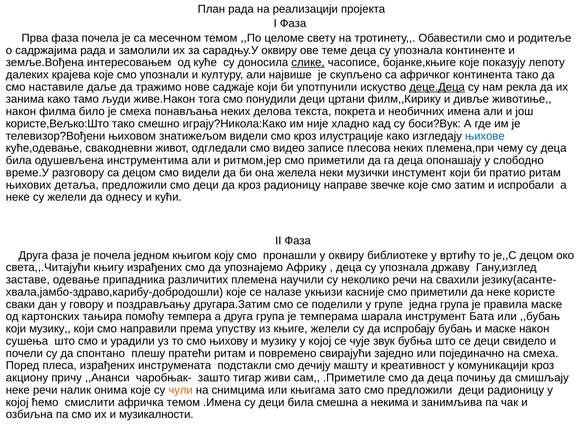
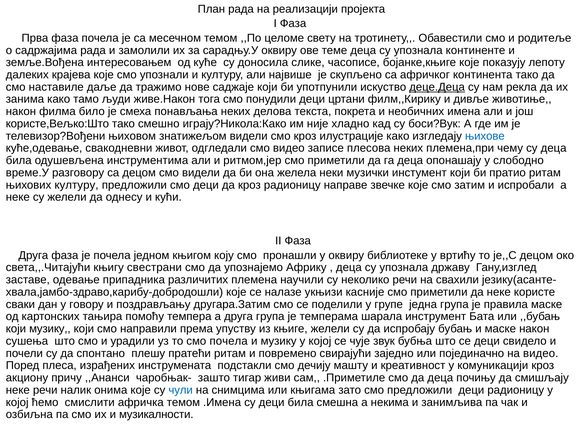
слике underline: present -> none
њихових детаља: детаља -> културу
књигу израђених: израђених -> свестрани
смо њихову: њихову -> почела
на смеха: смеха -> видео
чули colour: orange -> blue
